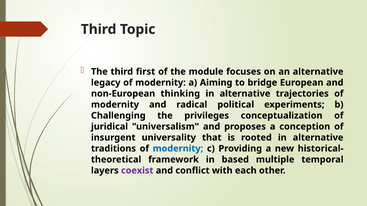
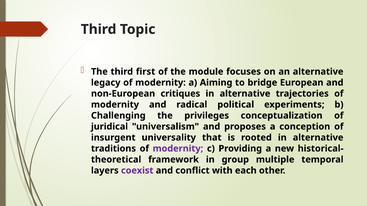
thinking: thinking -> critiques
modernity at (178, 149) colour: blue -> purple
based: based -> group
